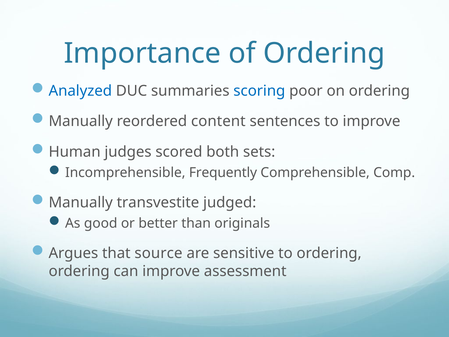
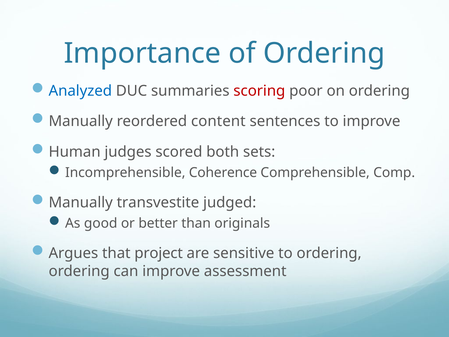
scoring colour: blue -> red
Frequently: Frequently -> Coherence
source: source -> project
